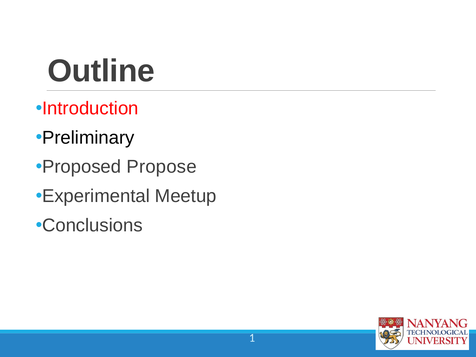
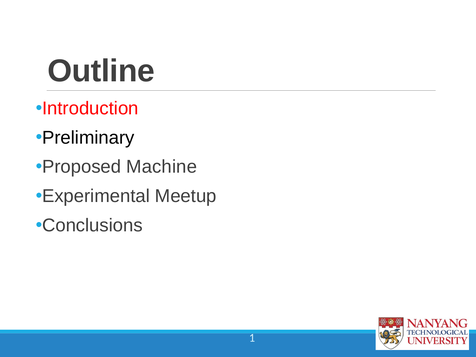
Propose: Propose -> Machine
